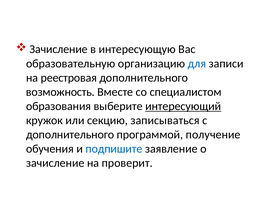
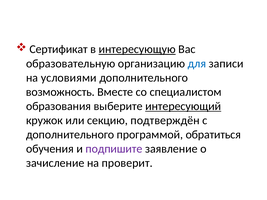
Зачисление at (59, 49): Зачисление -> Сертификат
интересующую underline: none -> present
реестровая: реестровая -> условиями
записываться: записываться -> подтверждён
получение: получение -> обратиться
подпишите colour: blue -> purple
